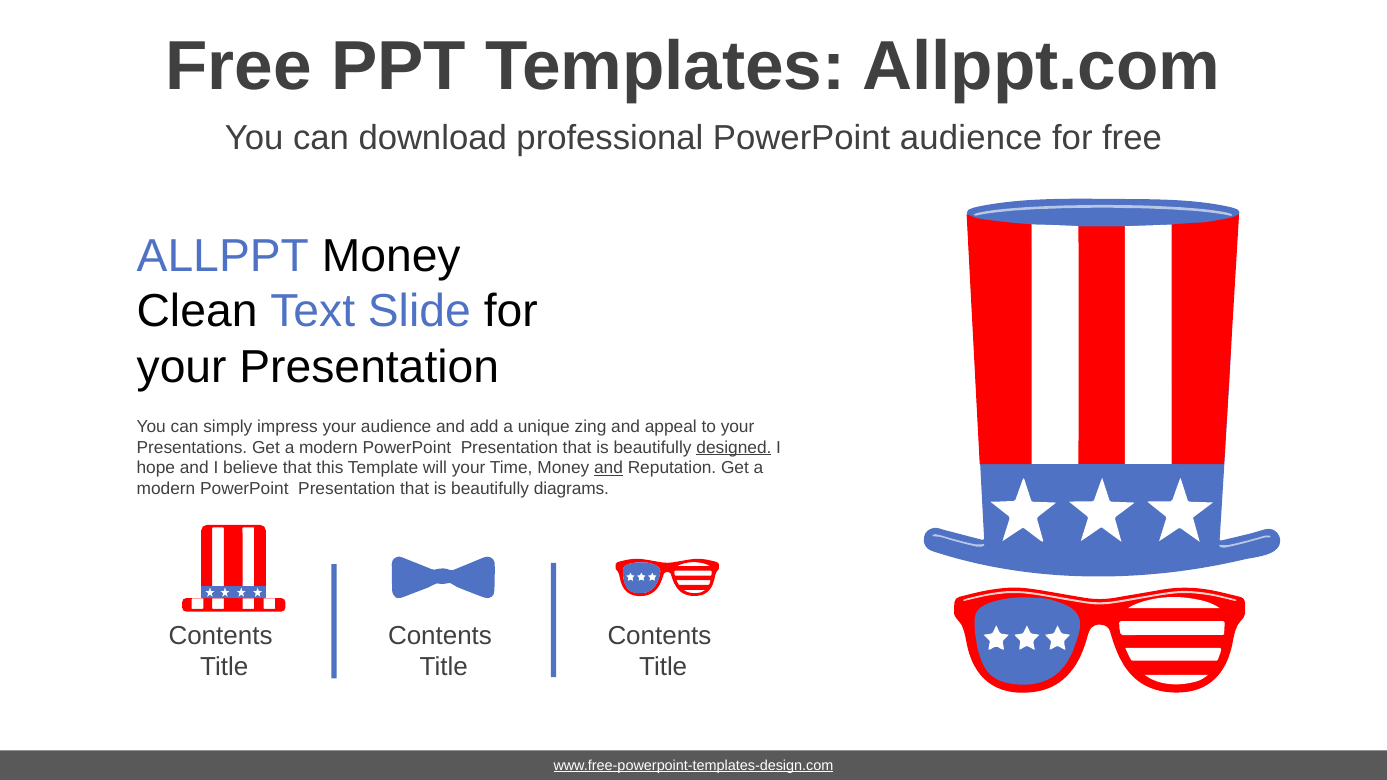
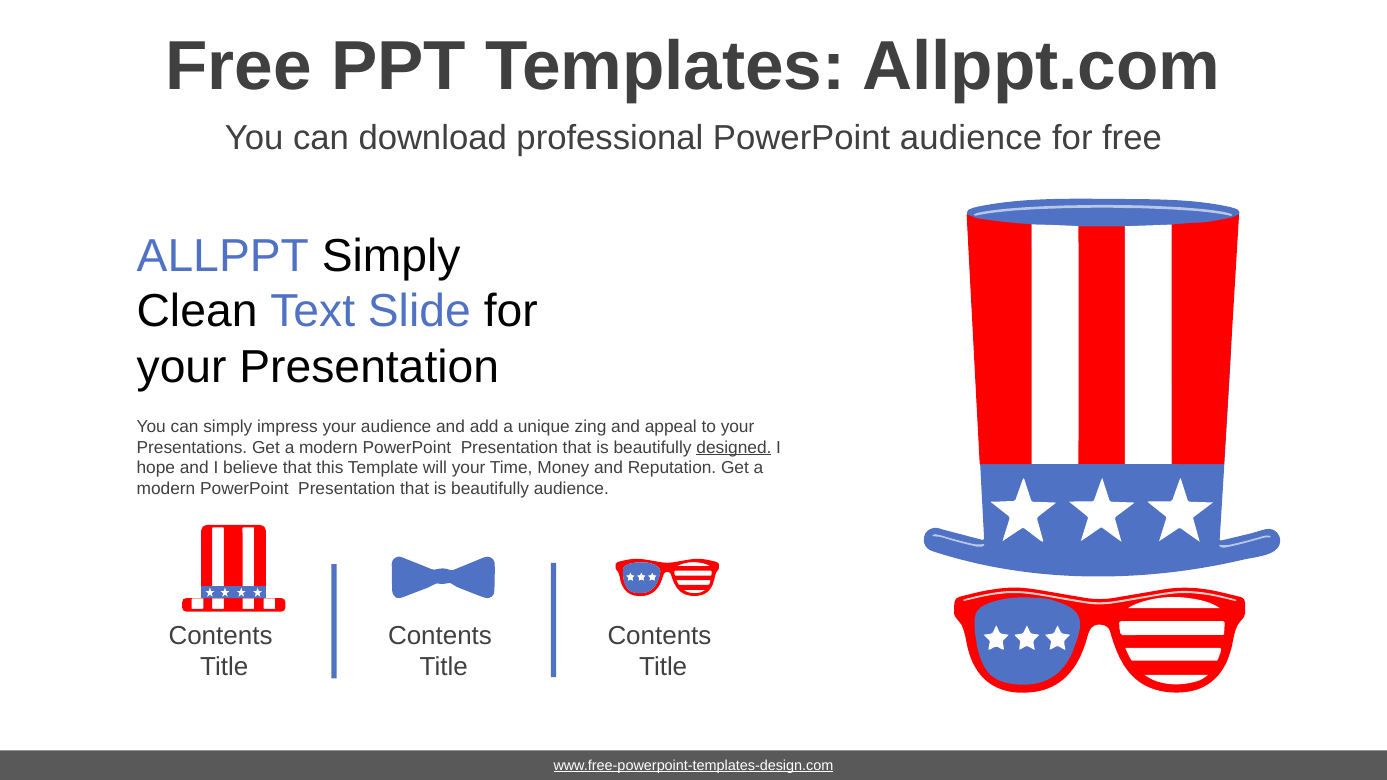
ALLPPT Money: Money -> Simply
and at (609, 468) underline: present -> none
beautifully diagrams: diagrams -> audience
